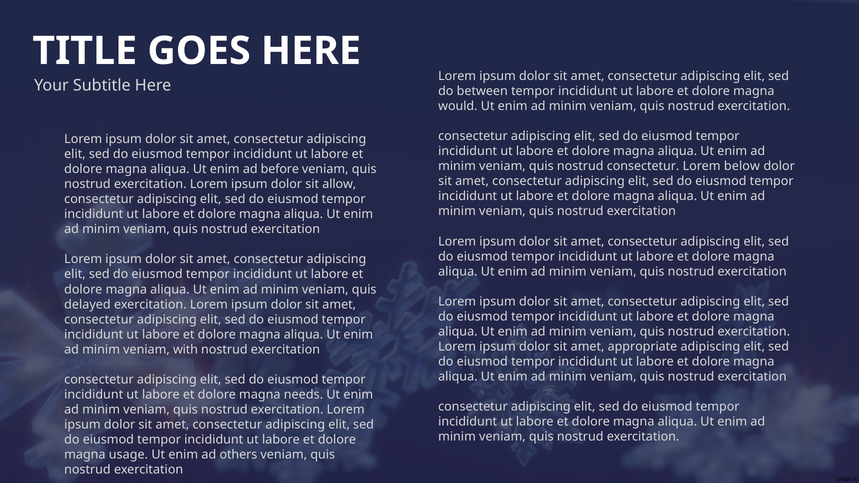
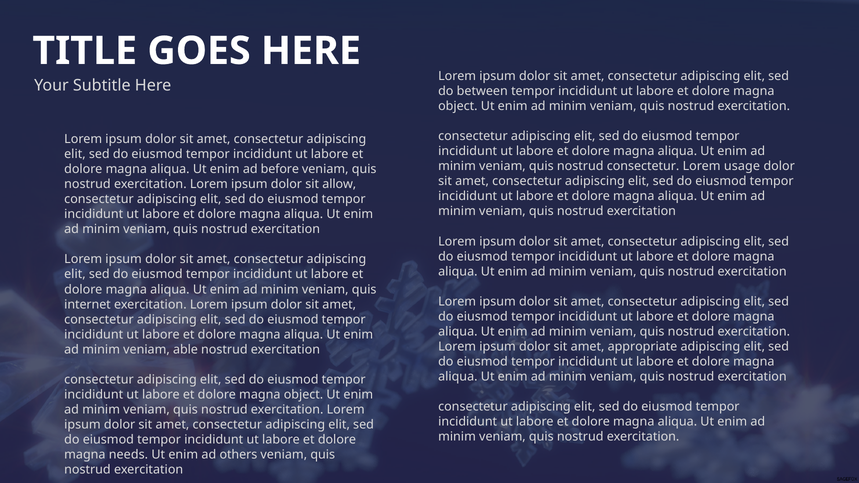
would at (458, 106): would -> object
below: below -> usage
delayed: delayed -> internet
with: with -> able
needs at (303, 395): needs -> object
usage: usage -> needs
